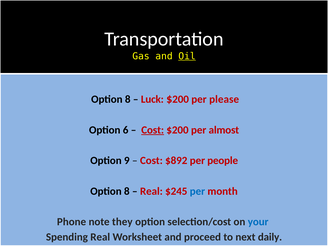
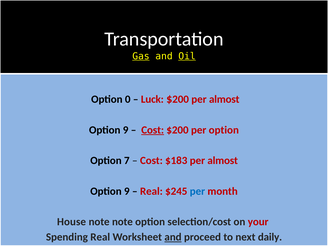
Gas underline: none -> present
8 at (128, 99): 8 -> 0
$200 per please: please -> almost
6 at (126, 130): 6 -> 9
per almost: almost -> option
9: 9 -> 7
$892: $892 -> $183
people at (223, 161): people -> almost
8 at (127, 191): 8 -> 9
Phone: Phone -> House
note they: they -> note
your colour: blue -> red
and at (173, 237) underline: none -> present
